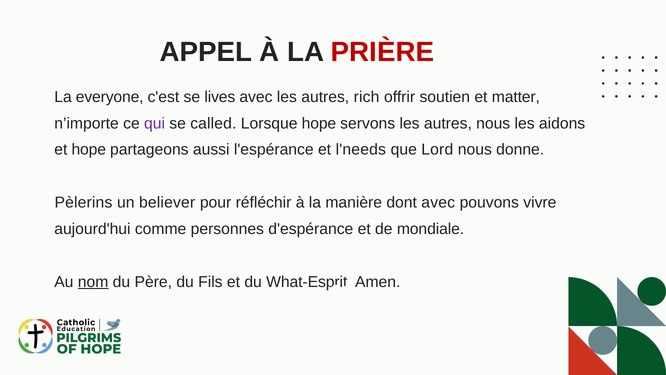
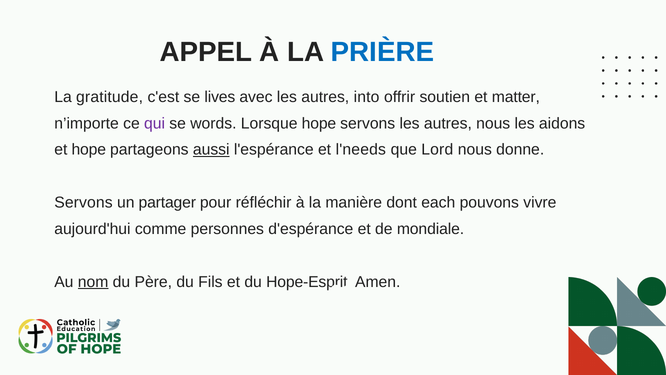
PRIÈRE colour: red -> blue
everyone: everyone -> gratitude
rich: rich -> into
called: called -> words
aussi underline: none -> present
Pèlerins at (83, 202): Pèlerins -> Servons
believer: believer -> partager
dont avec: avec -> each
What-Esprit: What-Esprit -> Hope-Esprit
